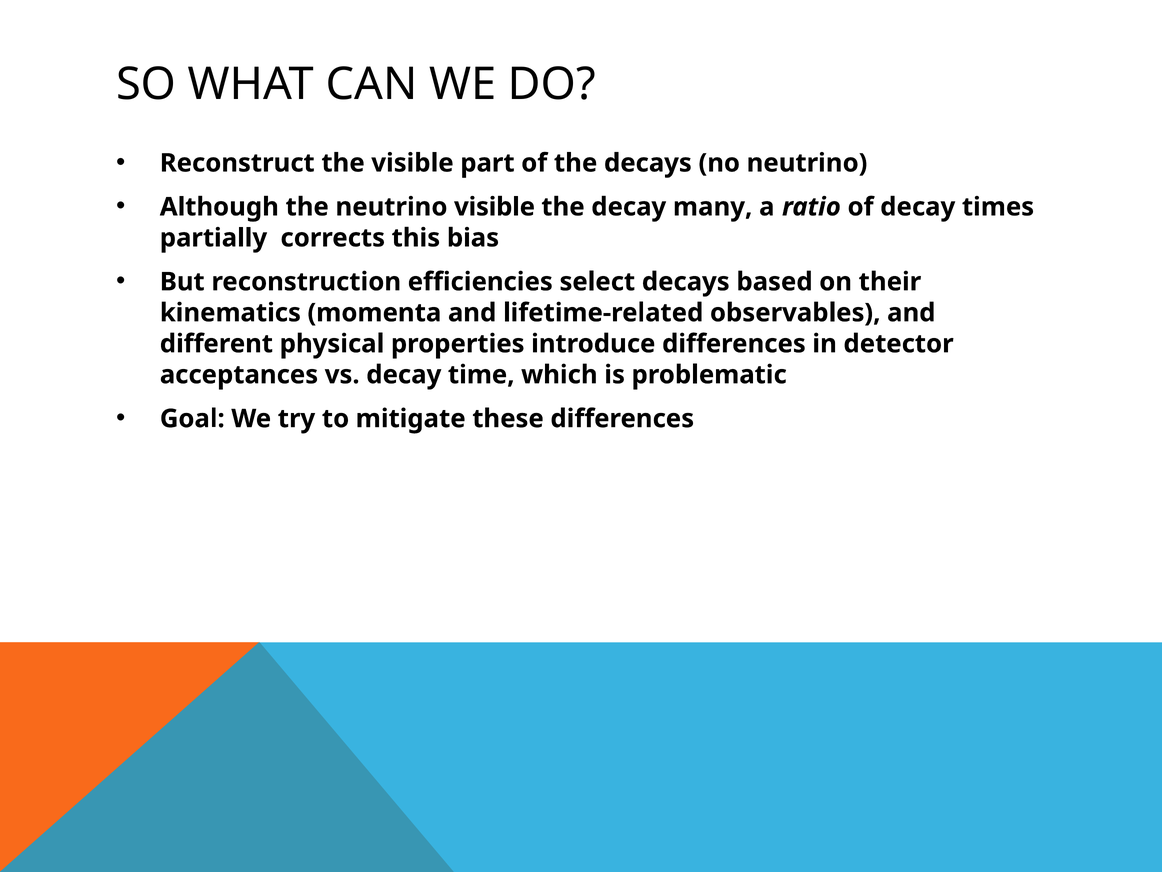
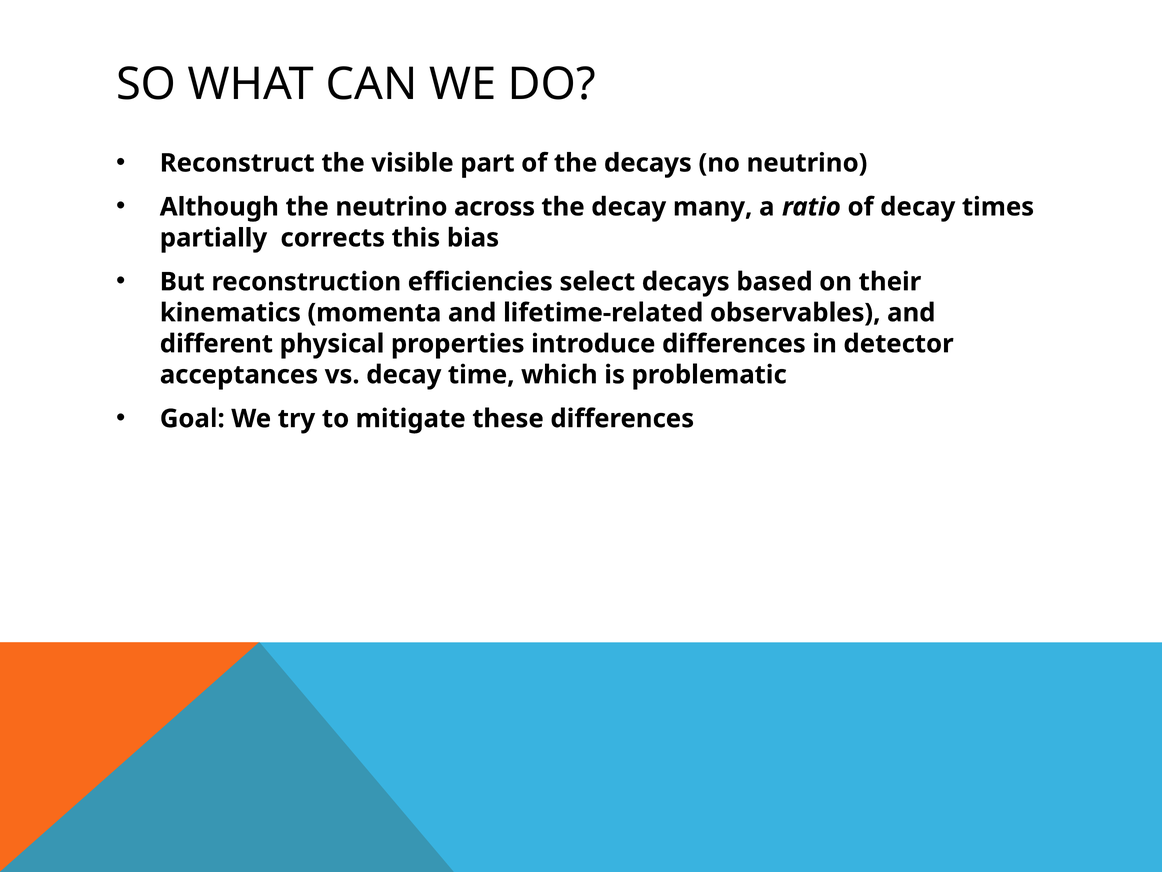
neutrino visible: visible -> across
